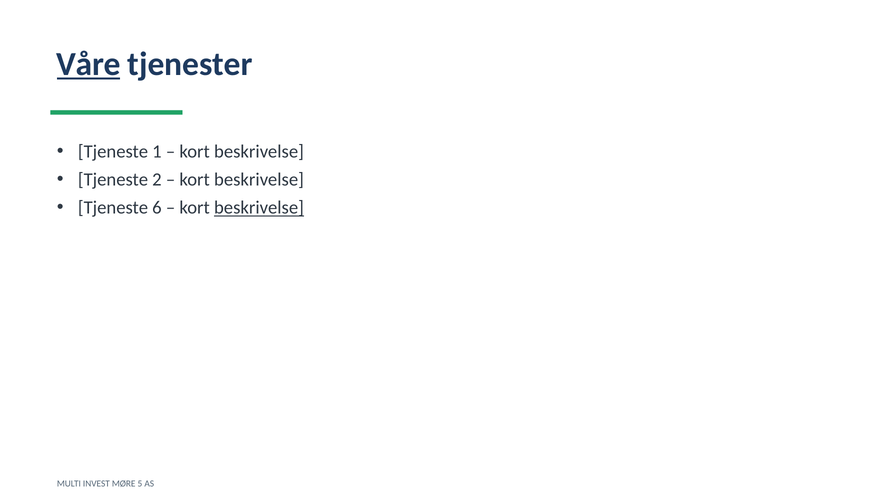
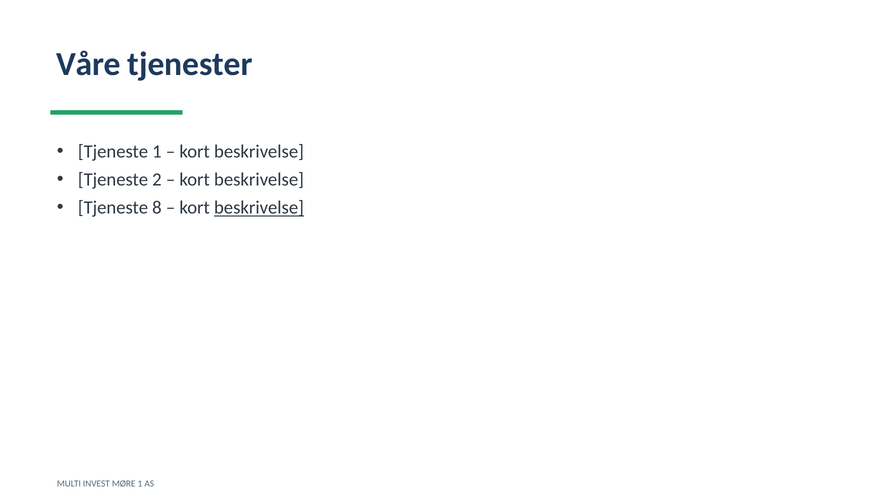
Våre underline: present -> none
6: 6 -> 8
MØRE 5: 5 -> 1
